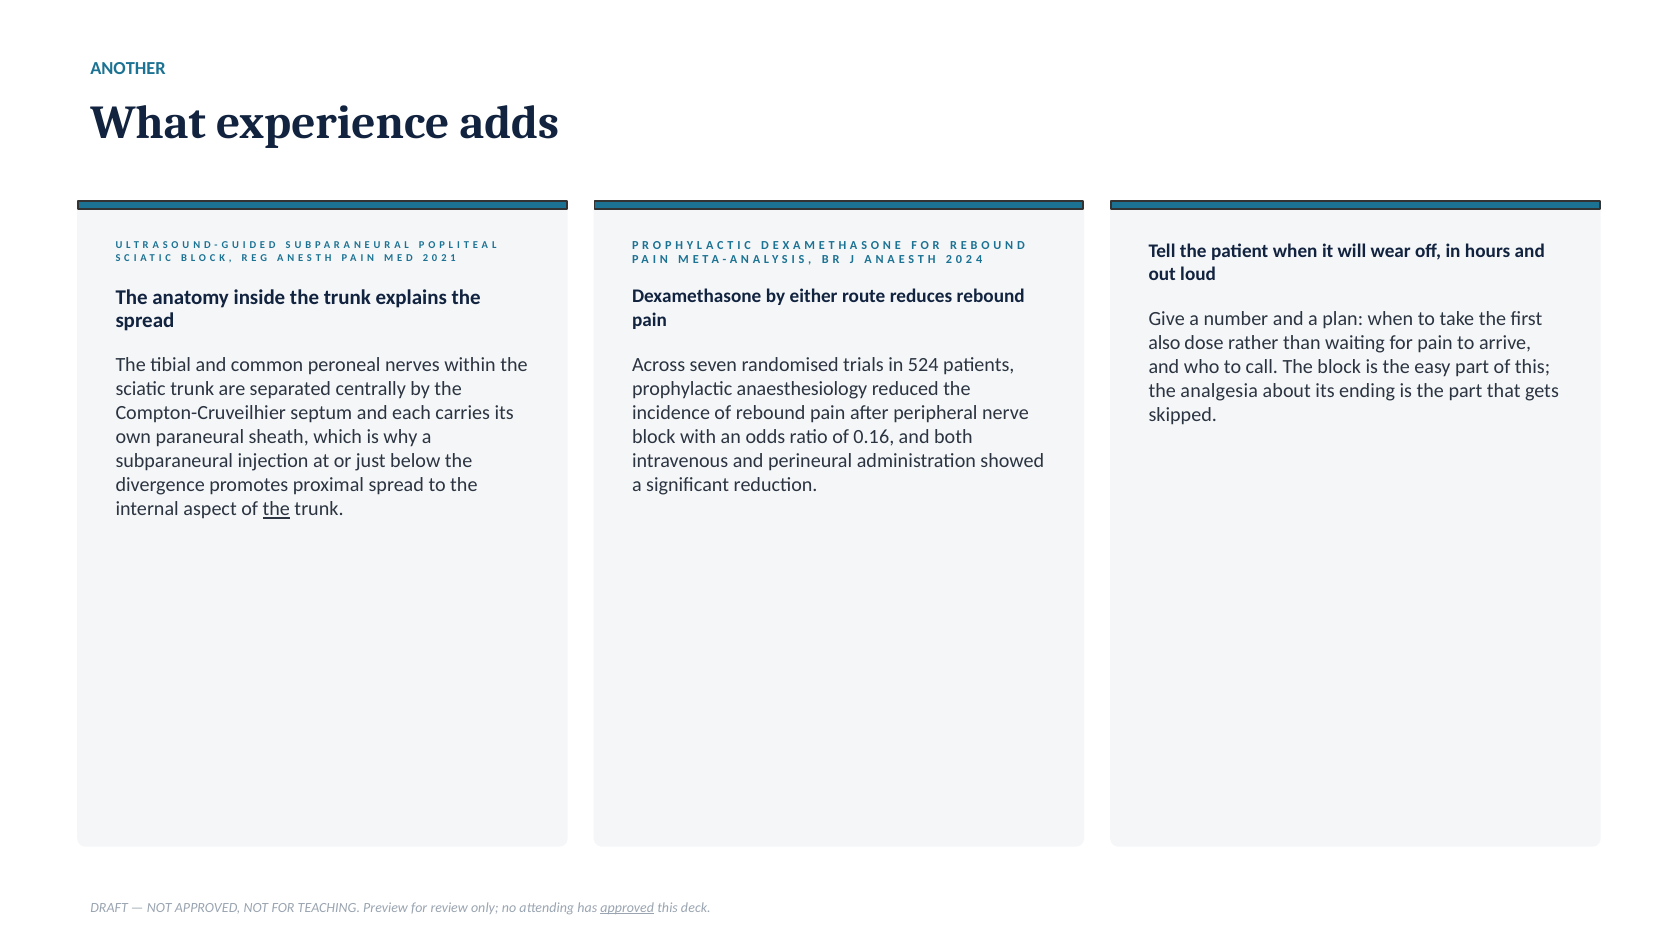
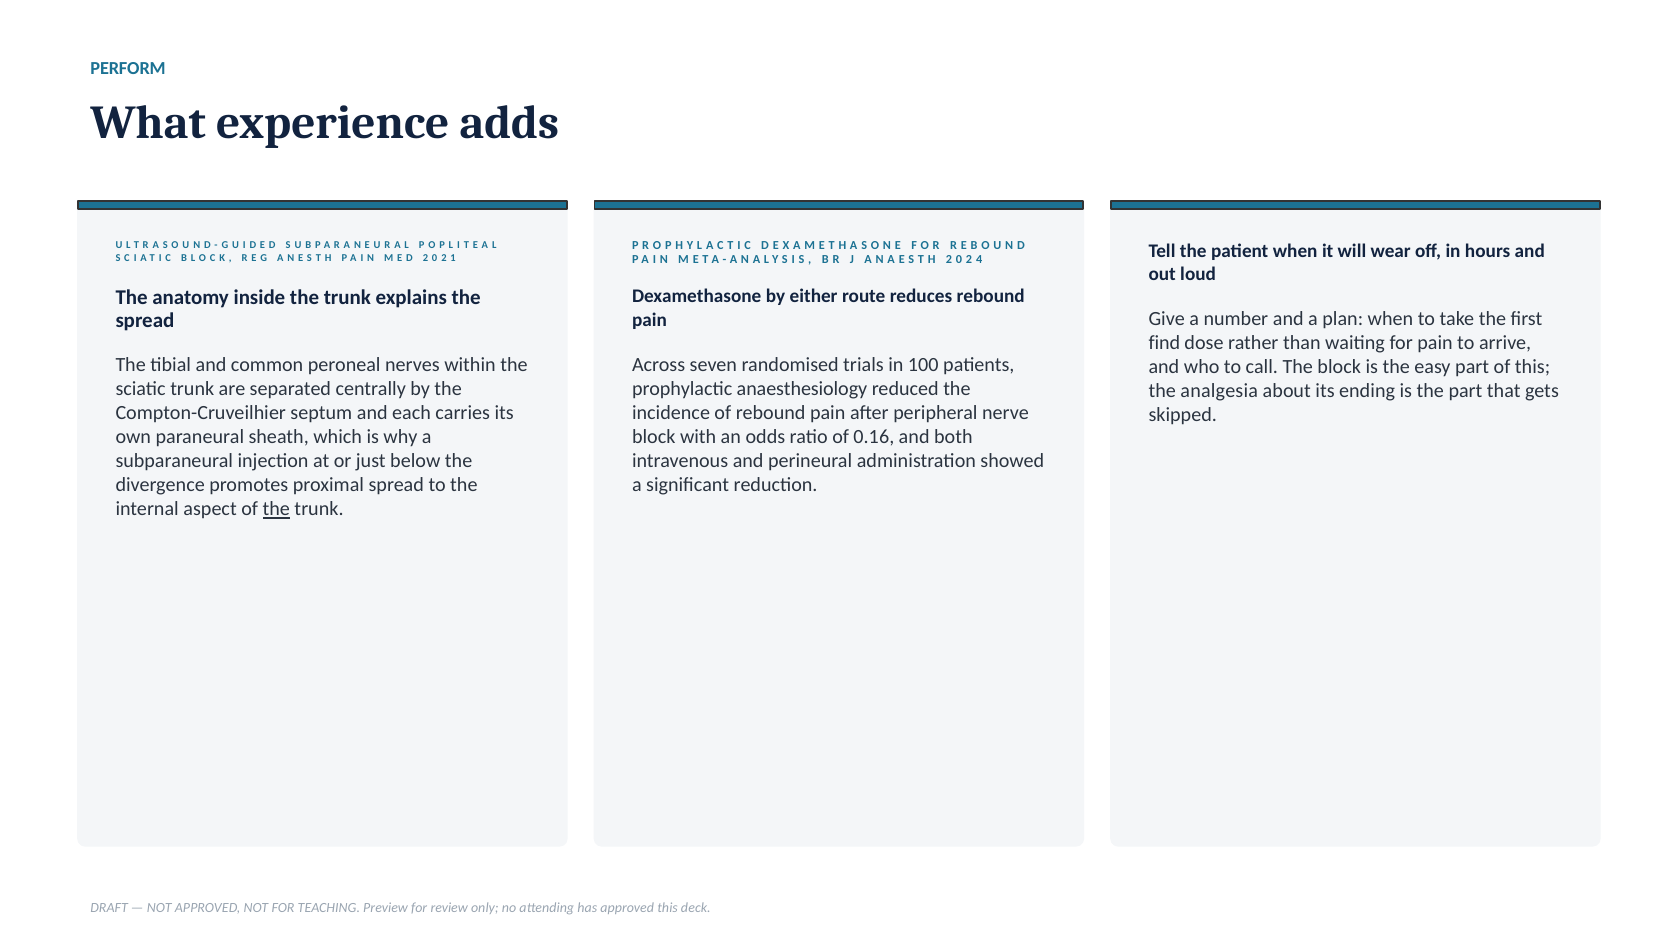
ANOTHER: ANOTHER -> PERFORM
also: also -> find
524: 524 -> 100
approved at (627, 908) underline: present -> none
